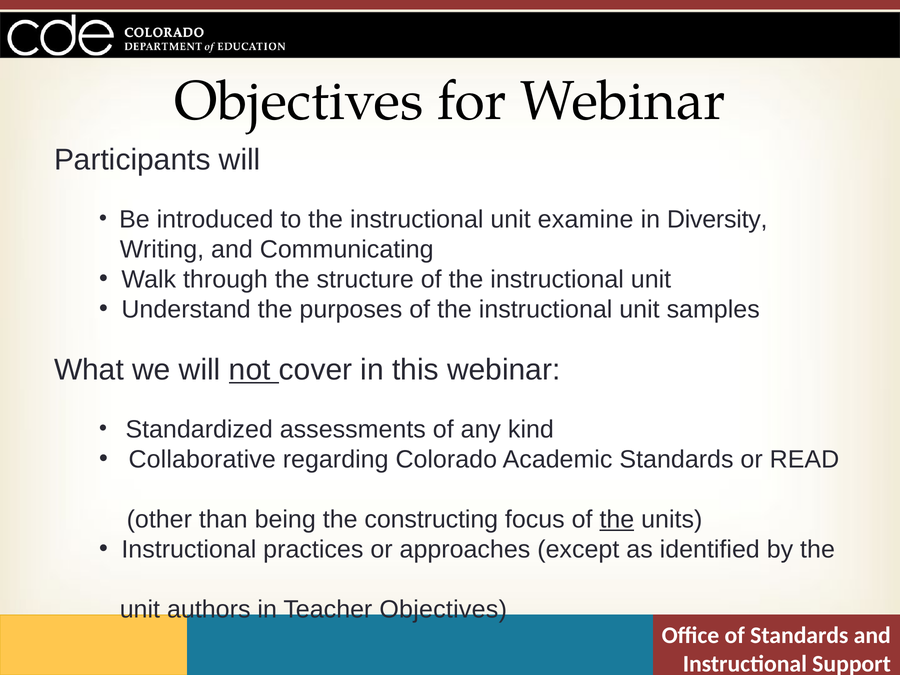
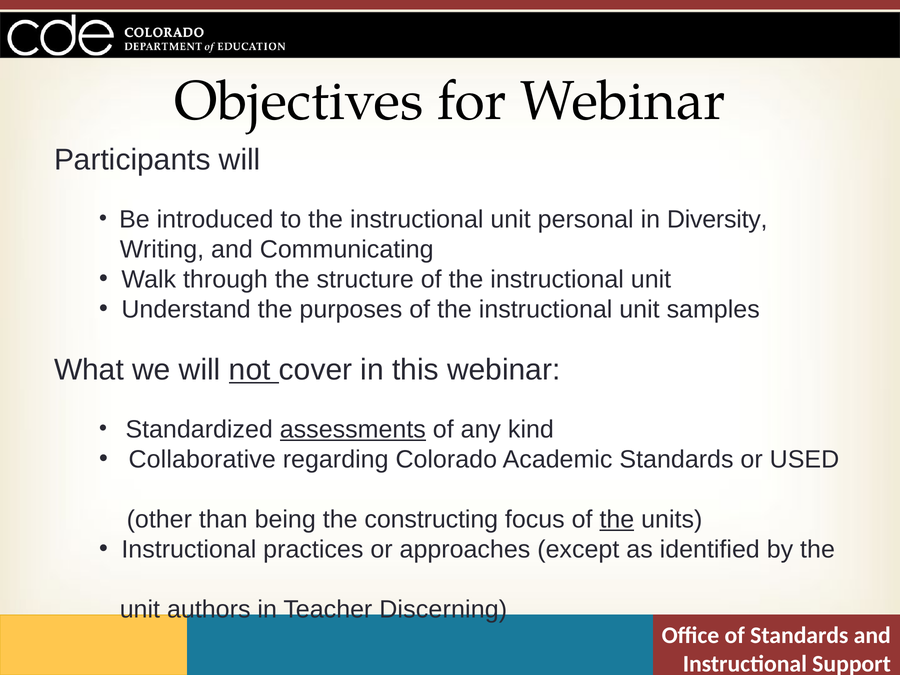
examine: examine -> personal
assessments underline: none -> present
READ: READ -> USED
Teacher Objectives: Objectives -> Discerning
